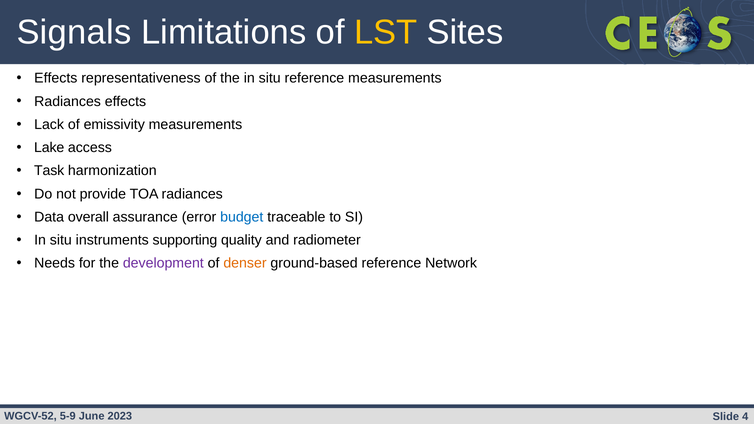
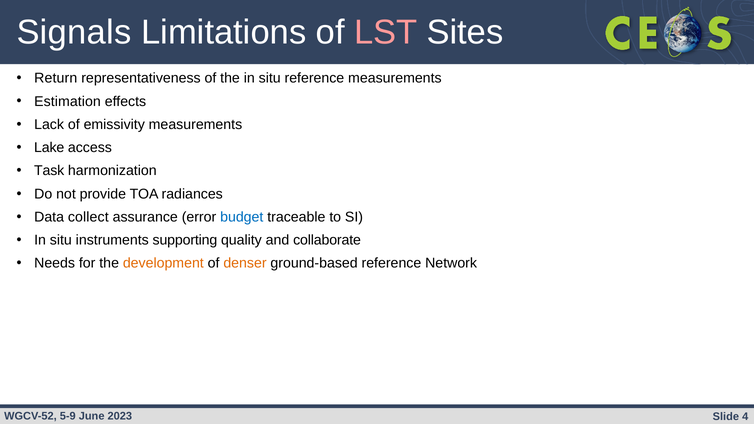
LST colour: yellow -> pink
Effects at (56, 78): Effects -> Return
Radiances at (68, 101): Radiances -> Estimation
overall: overall -> collect
radiometer: radiometer -> collaborate
development colour: purple -> orange
